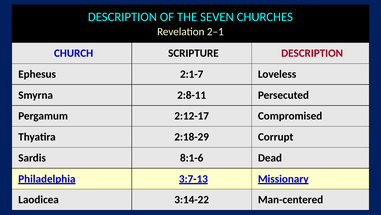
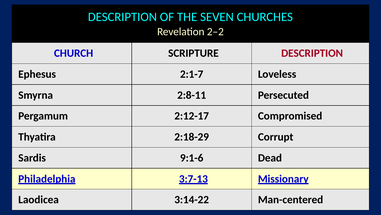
2‒1: 2‒1 -> 2‒2
8:1-6: 8:1-6 -> 9:1-6
